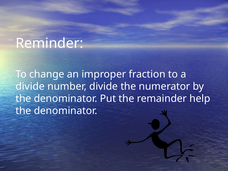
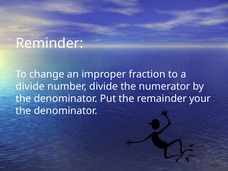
help: help -> your
